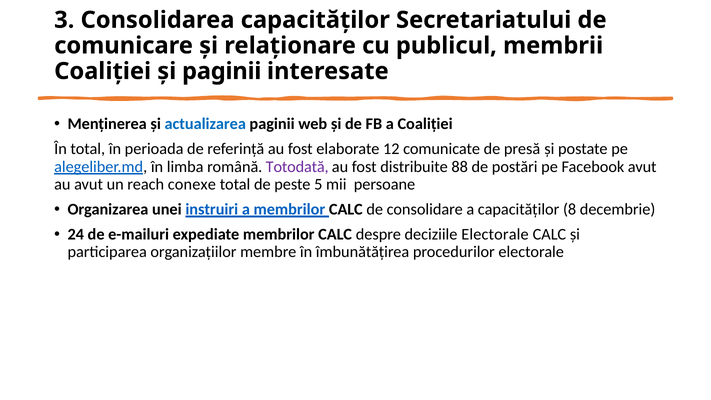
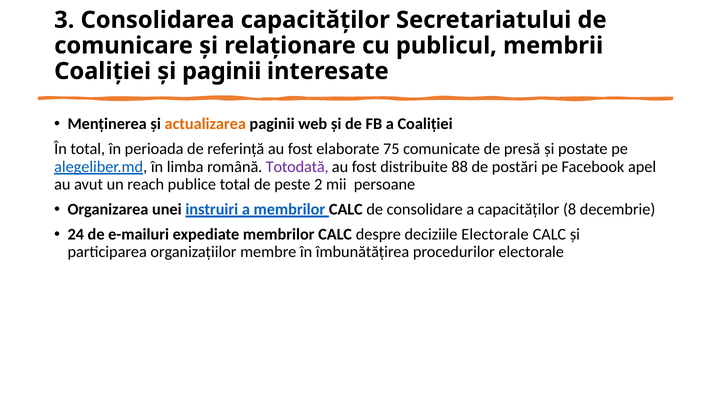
actualizarea colour: blue -> orange
12: 12 -> 75
Facebook avut: avut -> apel
conexe: conexe -> publice
5: 5 -> 2
